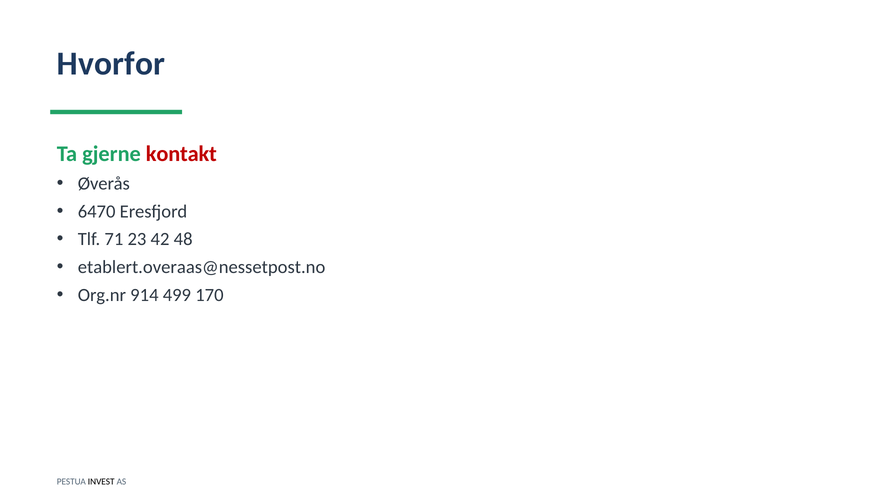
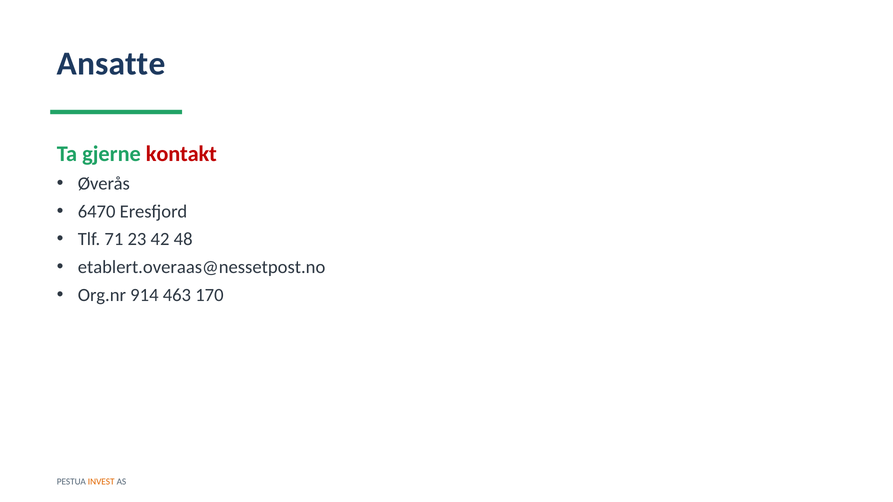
Hvorfor: Hvorfor -> Ansatte
499: 499 -> 463
INVEST colour: black -> orange
